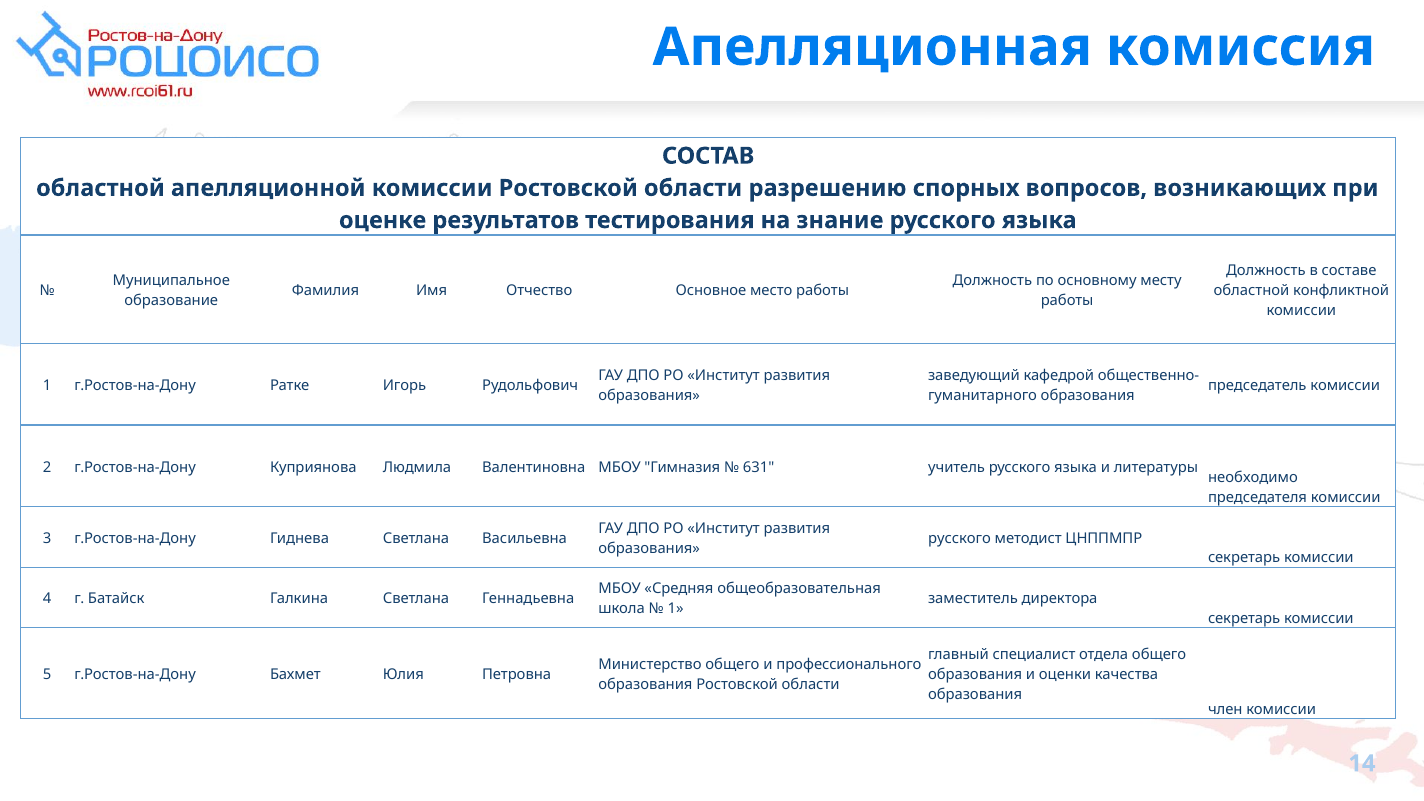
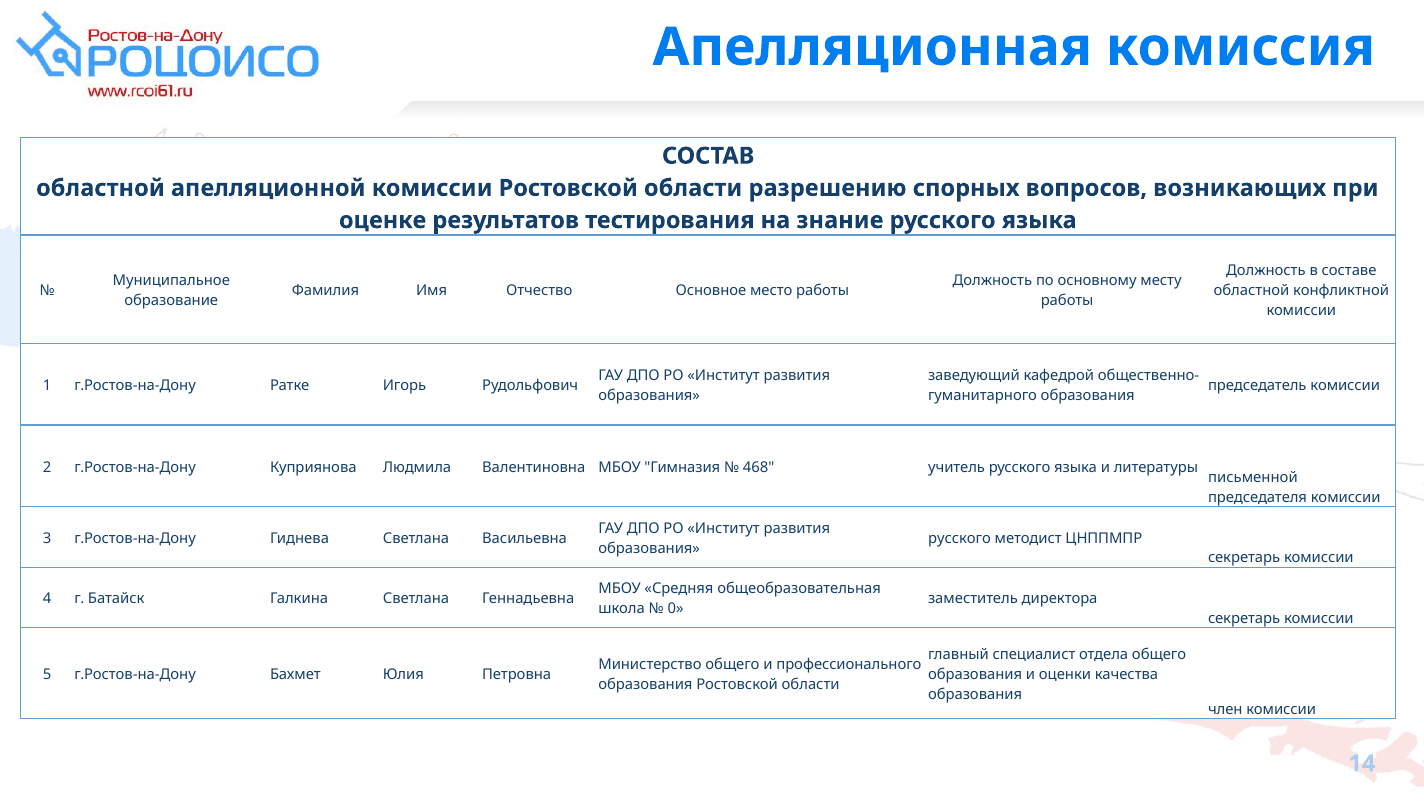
631: 631 -> 468
необходимо: необходимо -> письменной
1 at (676, 609): 1 -> 0
